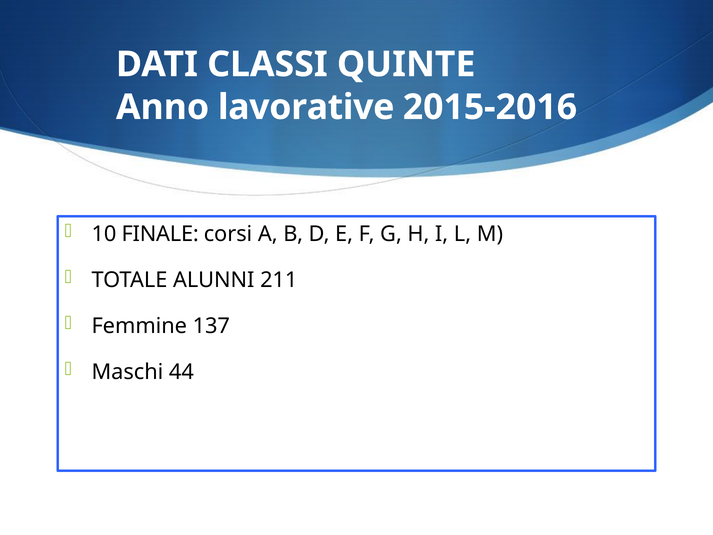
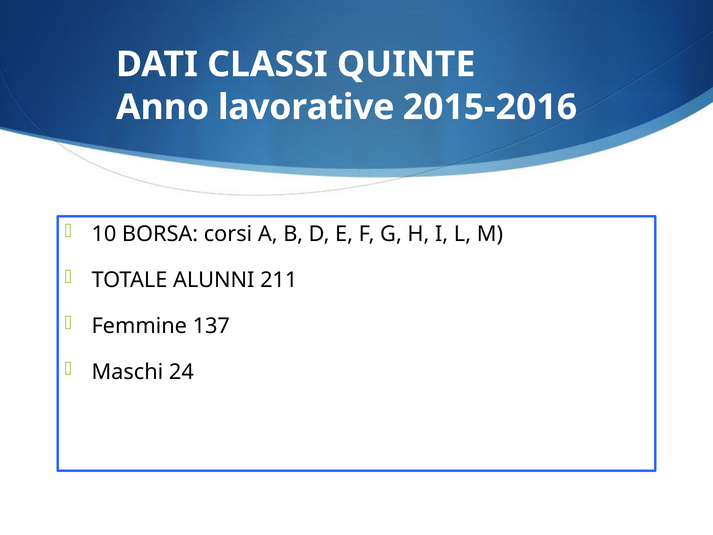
FINALE: FINALE -> BORSA
44: 44 -> 24
